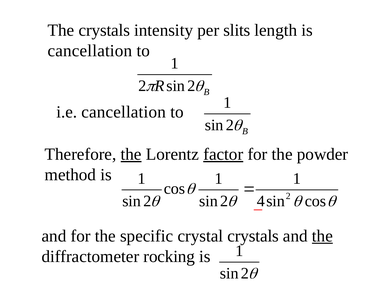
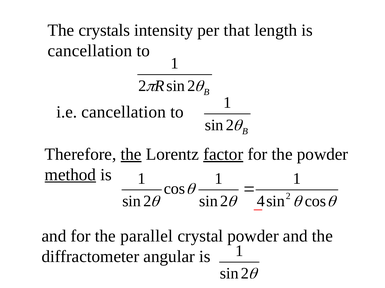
slits: slits -> that
method underline: none -> present
specific: specific -> parallel
crystal crystals: crystals -> powder
the at (322, 237) underline: present -> none
rocking: rocking -> angular
